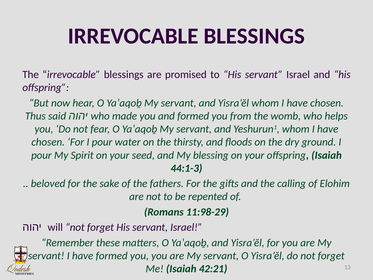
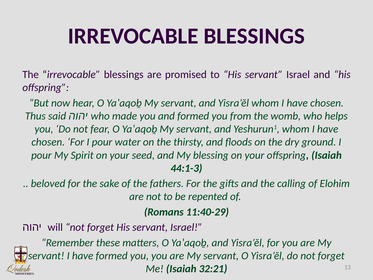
11:98-29: 11:98-29 -> 11:40-29
42:21: 42:21 -> 32:21
